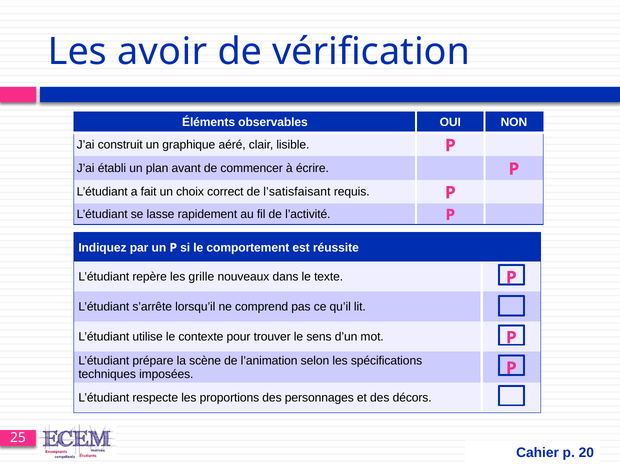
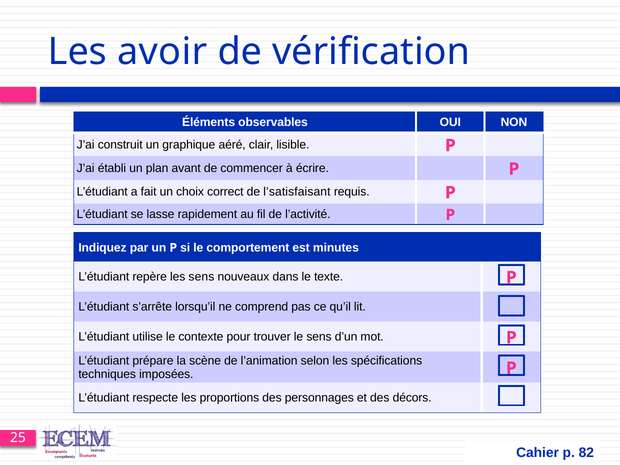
réussite: réussite -> minutes
les grille: grille -> sens
20: 20 -> 82
